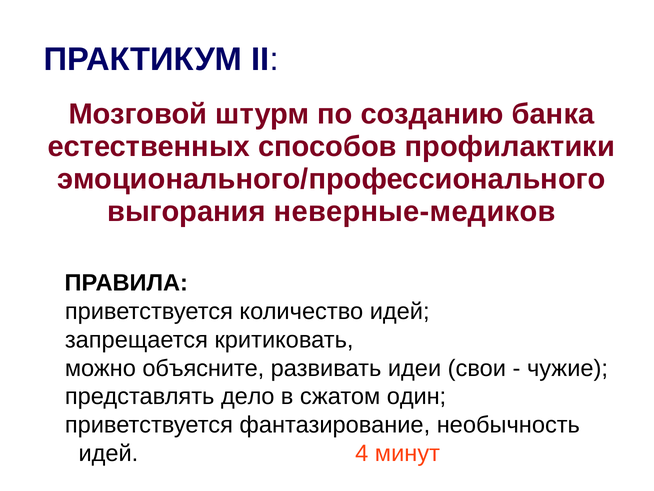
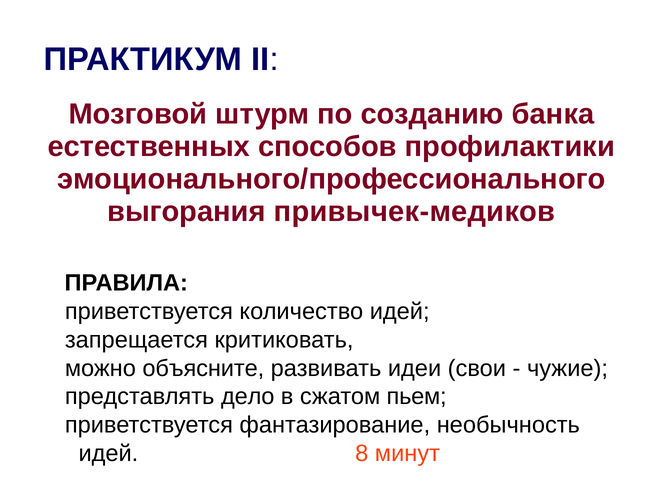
неверные-медиков: неверные-медиков -> привычек-медиков
один: один -> пьем
4: 4 -> 8
